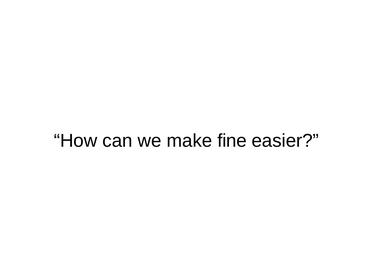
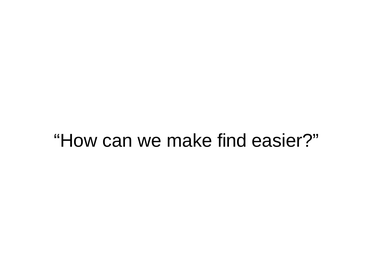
fine: fine -> find
